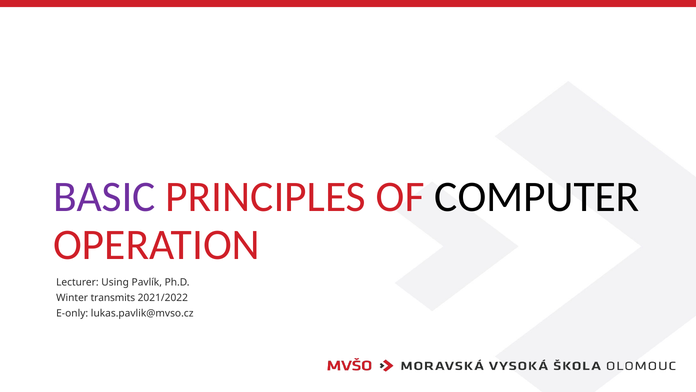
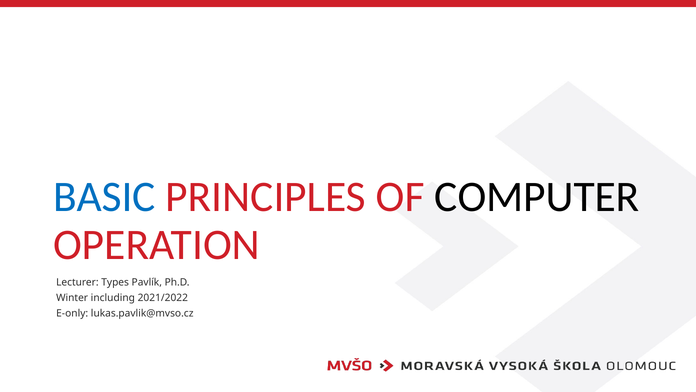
BASIC colour: purple -> blue
Using: Using -> Types
transmits: transmits -> including
